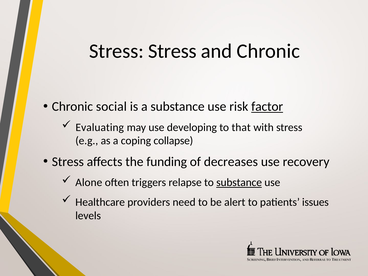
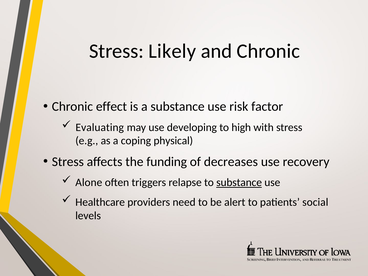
Stress Stress: Stress -> Likely
social: social -> effect
factor underline: present -> none
that: that -> high
collapse: collapse -> physical
issues: issues -> social
